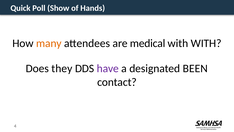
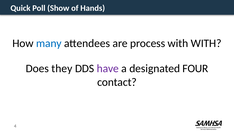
many colour: orange -> blue
medical: medical -> process
BEEN: BEEN -> FOUR
